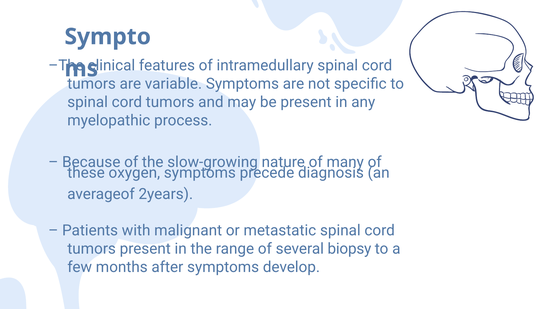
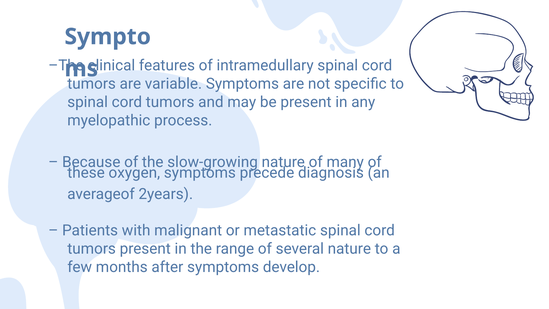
several biopsy: biopsy -> nature
